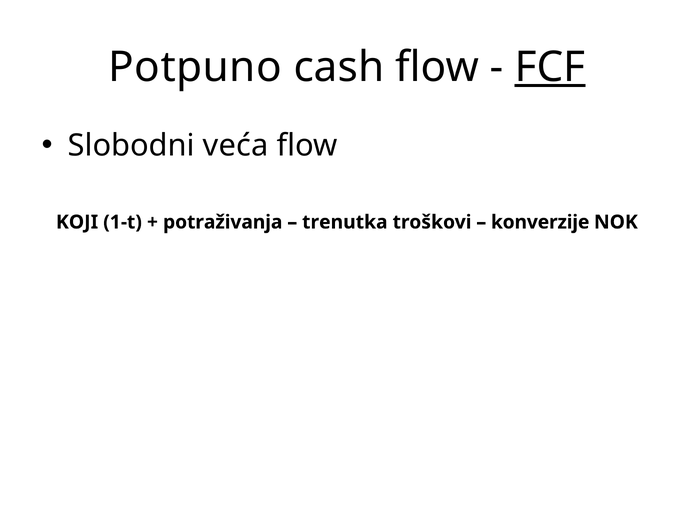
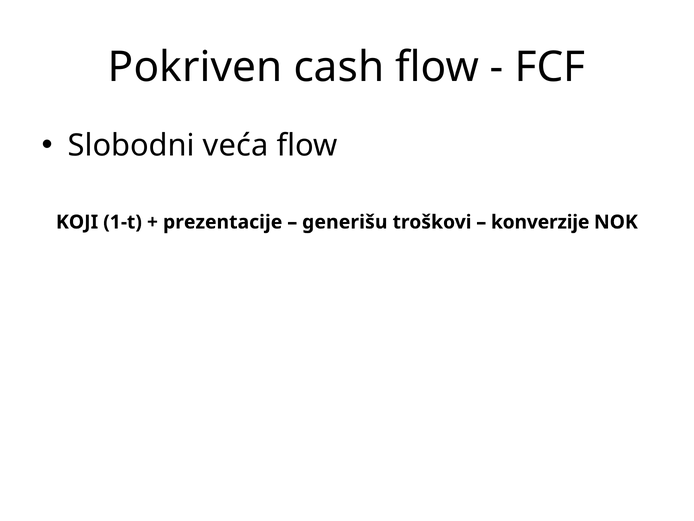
Potpuno: Potpuno -> Pokriven
FCF underline: present -> none
potraživanja: potraživanja -> prezentacije
trenutka: trenutka -> generišu
